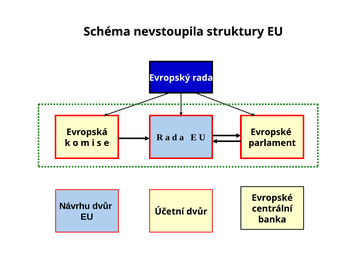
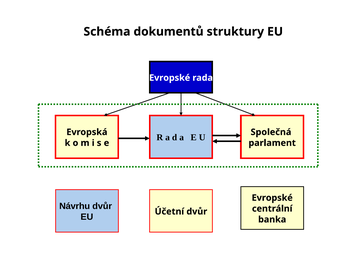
nevstoupila: nevstoupila -> dokumentů
Evropský at (170, 78): Evropský -> Evropské
Evropské at (271, 132): Evropské -> Společná
